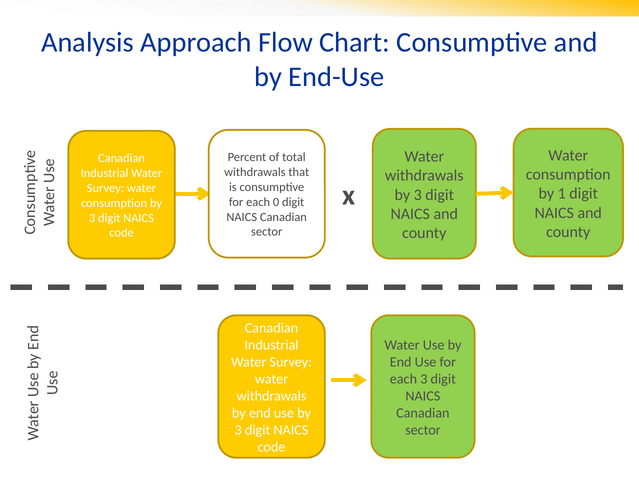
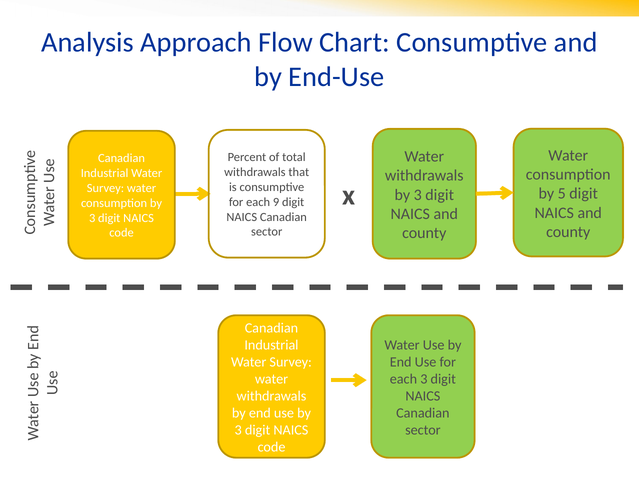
1: 1 -> 5
0: 0 -> 9
